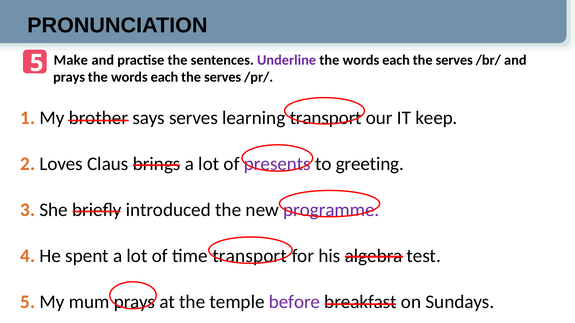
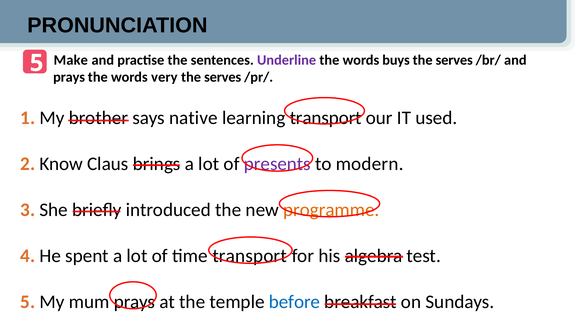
each at (396, 60): each -> buys
each at (164, 77): each -> very
says serves: serves -> native
keep: keep -> used
Loves: Loves -> Know
greeting: greeting -> modern
programme colour: purple -> orange
before colour: purple -> blue
